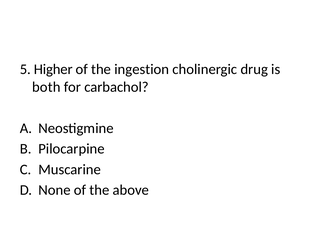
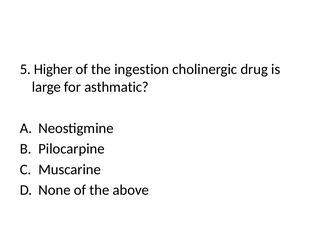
both: both -> large
carbachol: carbachol -> asthmatic
